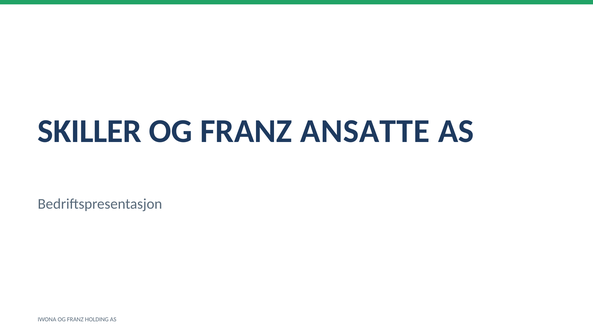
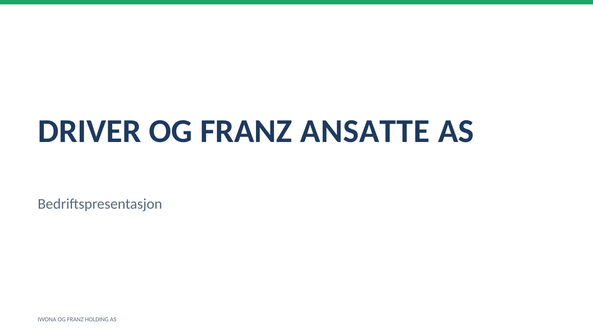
SKILLER: SKILLER -> DRIVER
